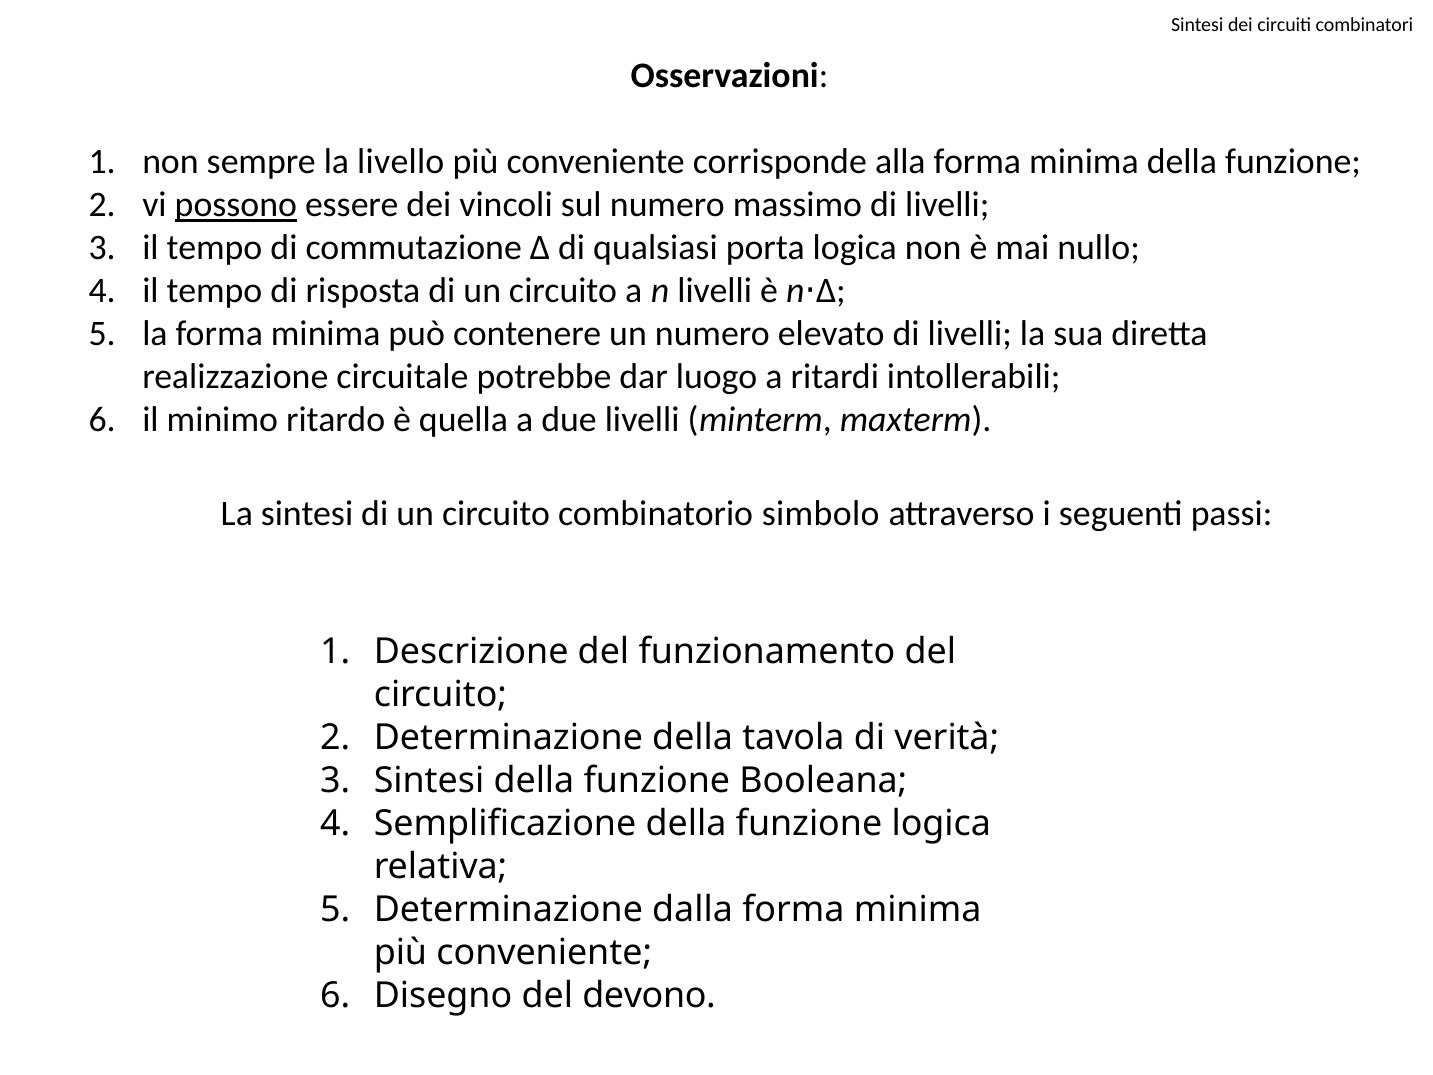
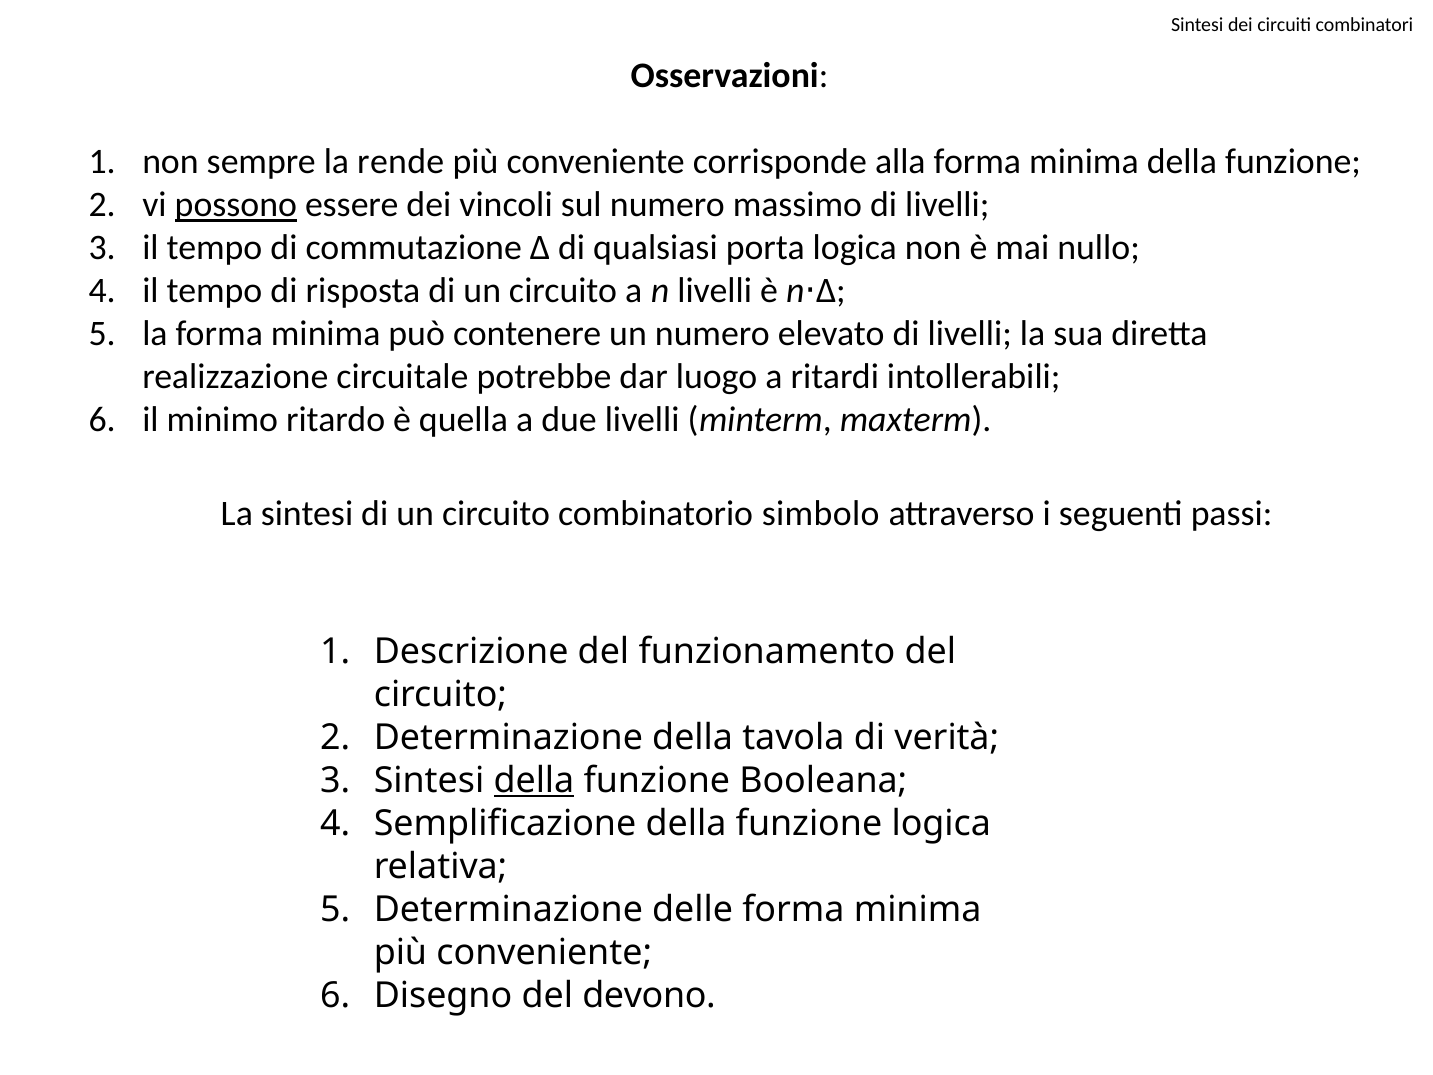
livello: livello -> rende
della at (534, 780) underline: none -> present
dalla: dalla -> delle
